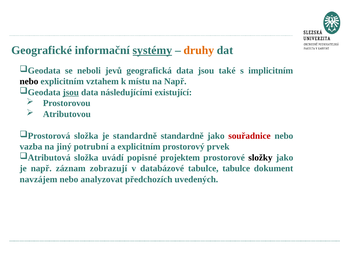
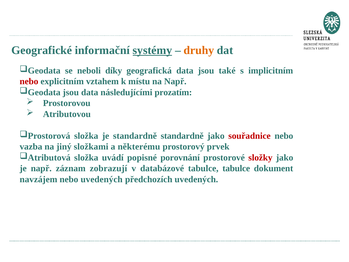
jevů: jevů -> díky
nebo at (29, 81) colour: black -> red
jsou at (71, 92) underline: present -> none
existující: existující -> prozatím
potrubní: potrubní -> složkami
a explicitním: explicitním -> některému
projektem: projektem -> porovnání
složky colour: black -> red
nebo analyzovat: analyzovat -> uvedených
